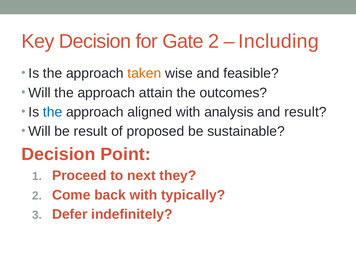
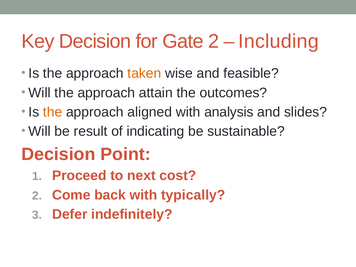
the at (53, 112) colour: blue -> orange
and result: result -> slides
proposed: proposed -> indicating
they: they -> cost
